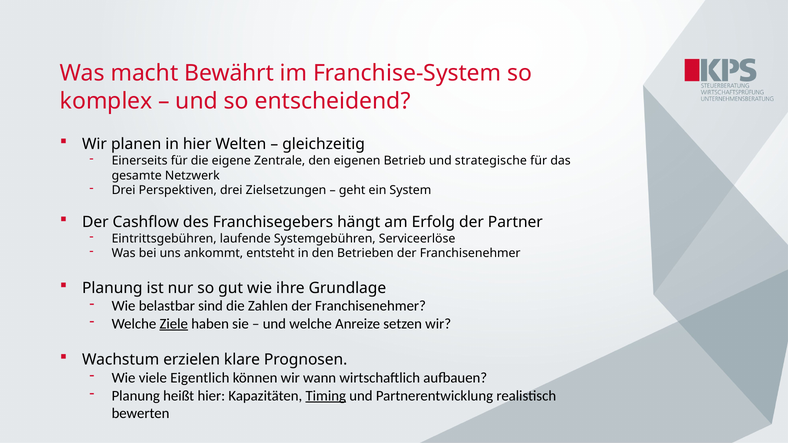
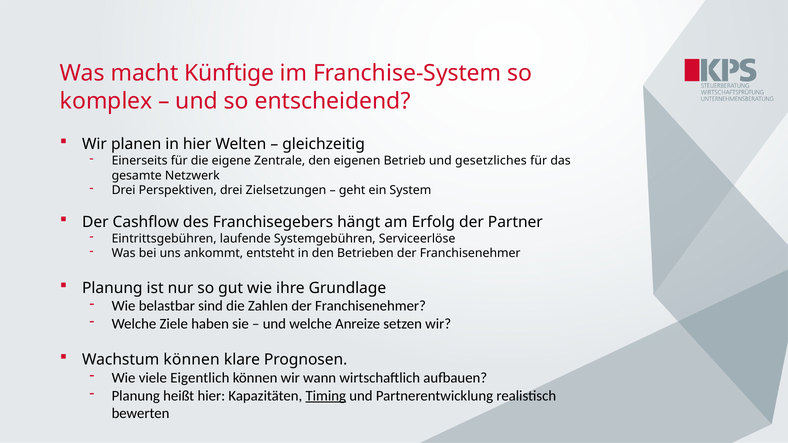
Bewährt: Bewährt -> Künftige
strategische: strategische -> gesetzliches
Ziele underline: present -> none
Wachstum erzielen: erzielen -> können
